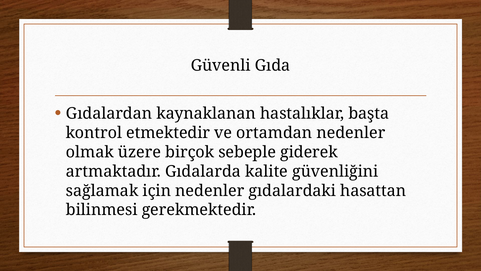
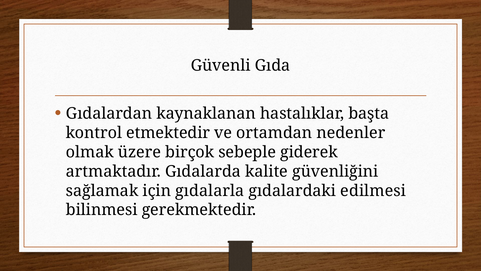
için nedenler: nedenler -> gıdalarla
hasattan: hasattan -> edilmesi
